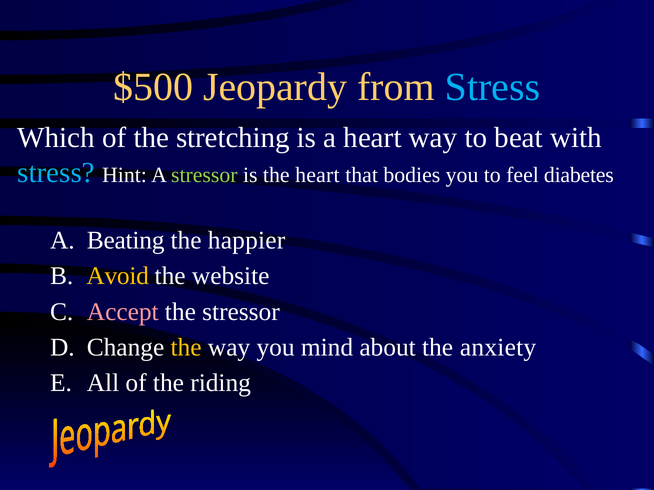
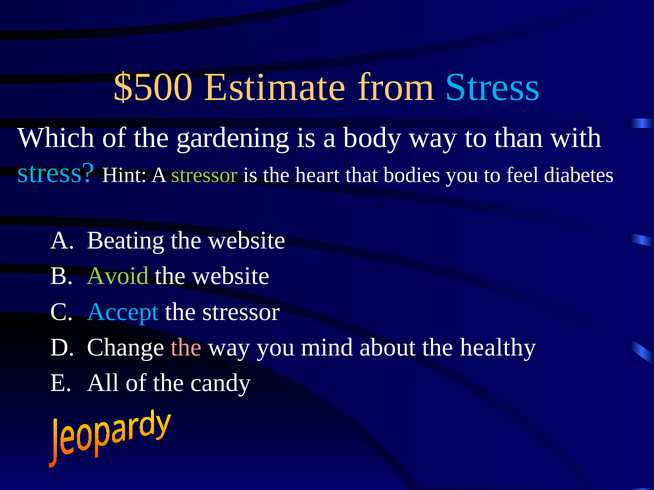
Jeopardy: Jeopardy -> Estimate
stretching: stretching -> gardening
a heart: heart -> body
beat: beat -> than
happier at (247, 241): happier -> website
Avoid colour: yellow -> light green
Accept colour: pink -> light blue
the at (186, 348) colour: yellow -> pink
anxiety: anxiety -> healthy
riding: riding -> candy
